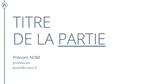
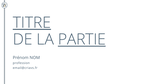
TITRE underline: none -> present
